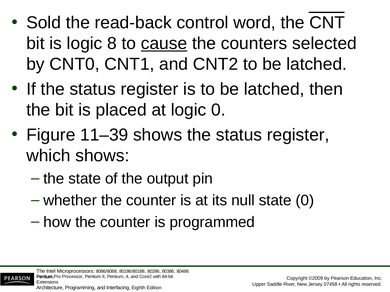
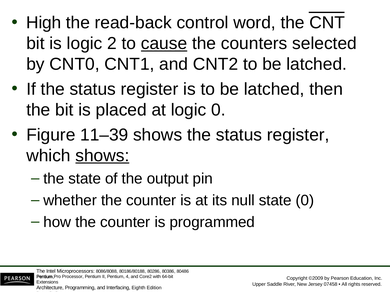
Sold: Sold -> High
8: 8 -> 2
shows at (102, 156) underline: none -> present
